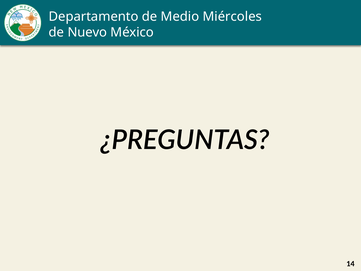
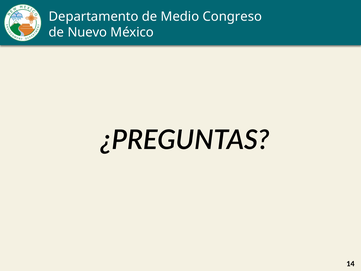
Miércoles: Miércoles -> Congreso
